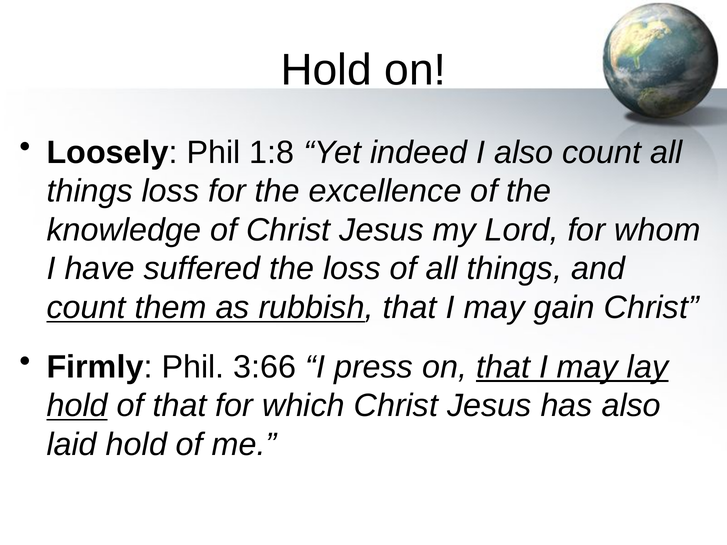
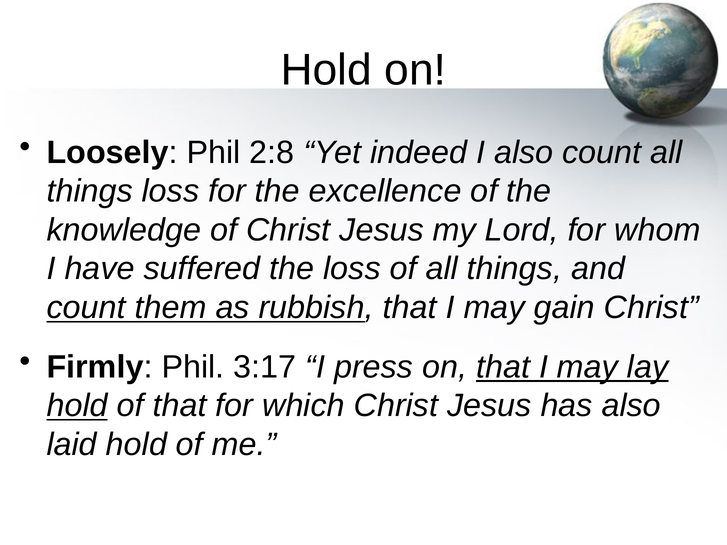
1:8: 1:8 -> 2:8
3:66: 3:66 -> 3:17
